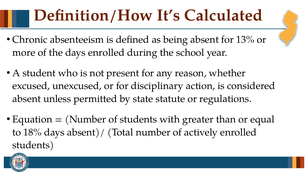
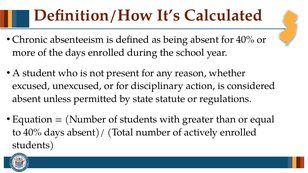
for 13%: 13% -> 40%
to 18%: 18% -> 40%
